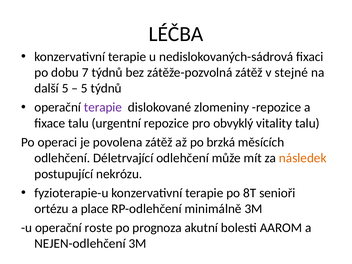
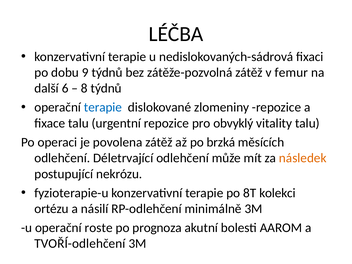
7: 7 -> 9
stejné: stejné -> femur
další 5: 5 -> 6
5 at (84, 88): 5 -> 8
terapie at (103, 107) colour: purple -> blue
senioři: senioři -> kolekci
place: place -> násilí
NEJEN-odlehčení: NEJEN-odlehčení -> TVOŘÍ-odlehčení
